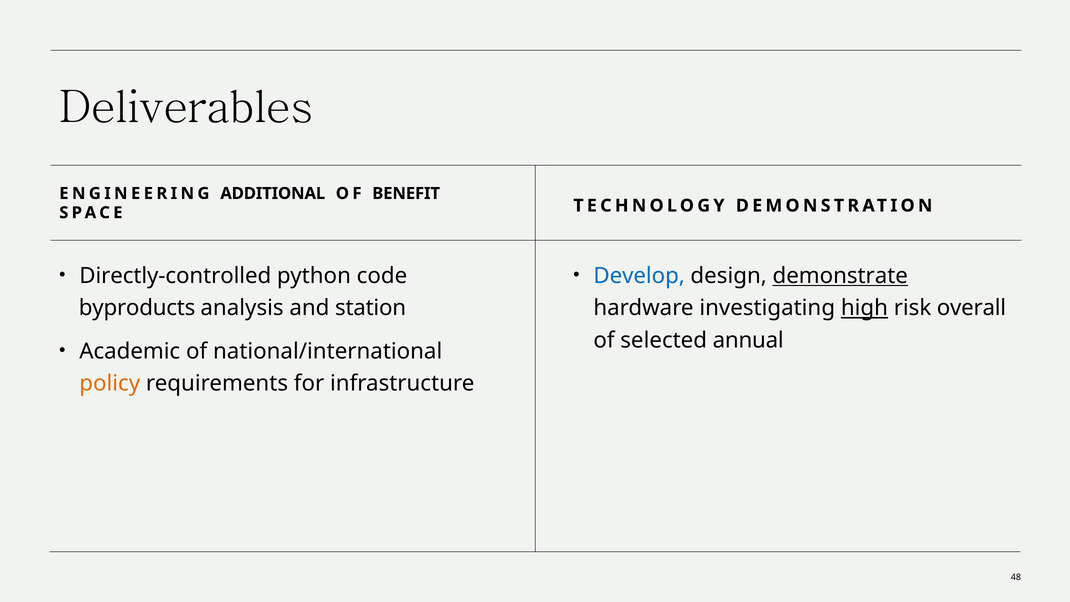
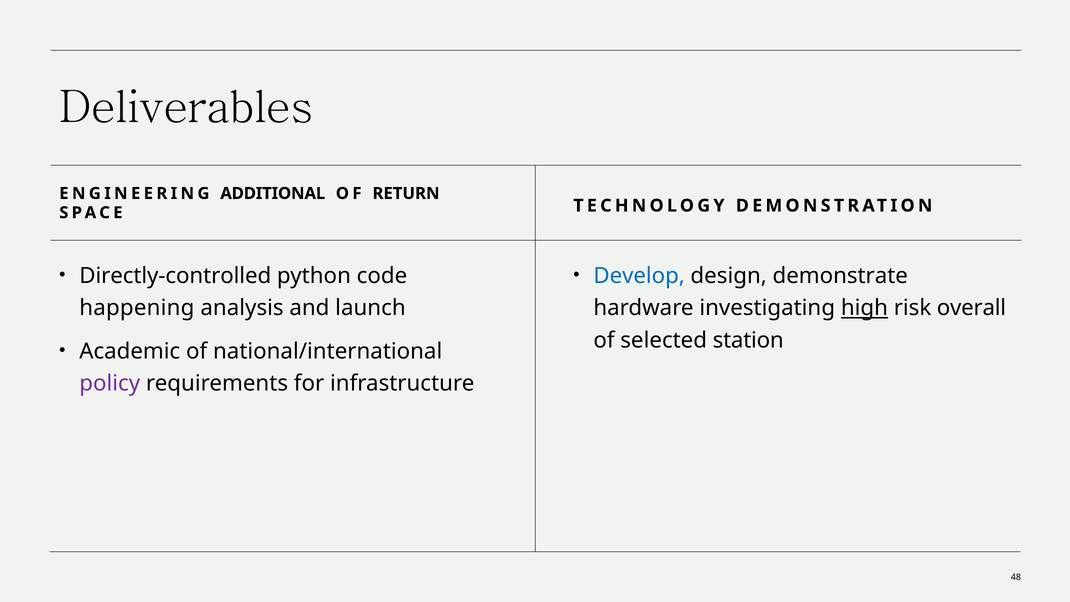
BENEFIT: BENEFIT -> RETURN
demonstrate underline: present -> none
byproducts: byproducts -> happening
station: station -> launch
annual: annual -> station
policy colour: orange -> purple
